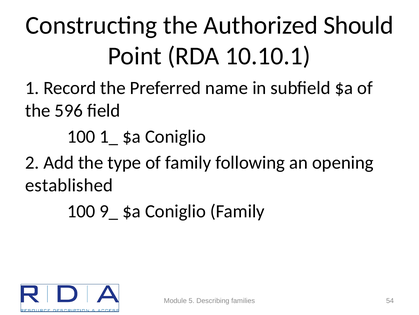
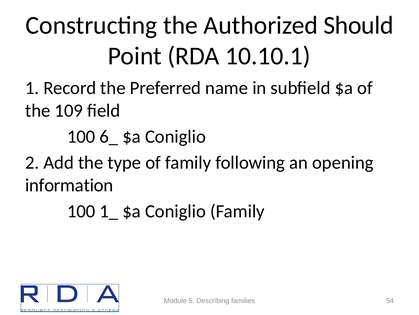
596: 596 -> 109
1_: 1_ -> 6_
established: established -> information
9_: 9_ -> 1_
